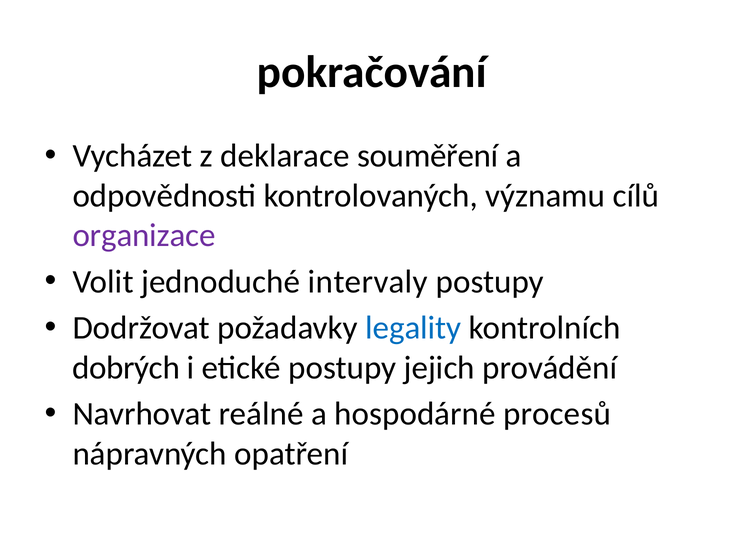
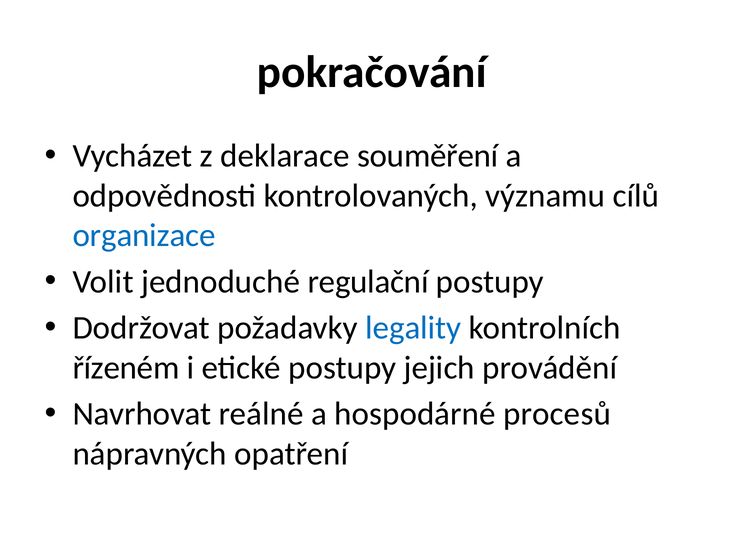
organizace colour: purple -> blue
intervaly: intervaly -> regulační
dobrých: dobrých -> řízeném
